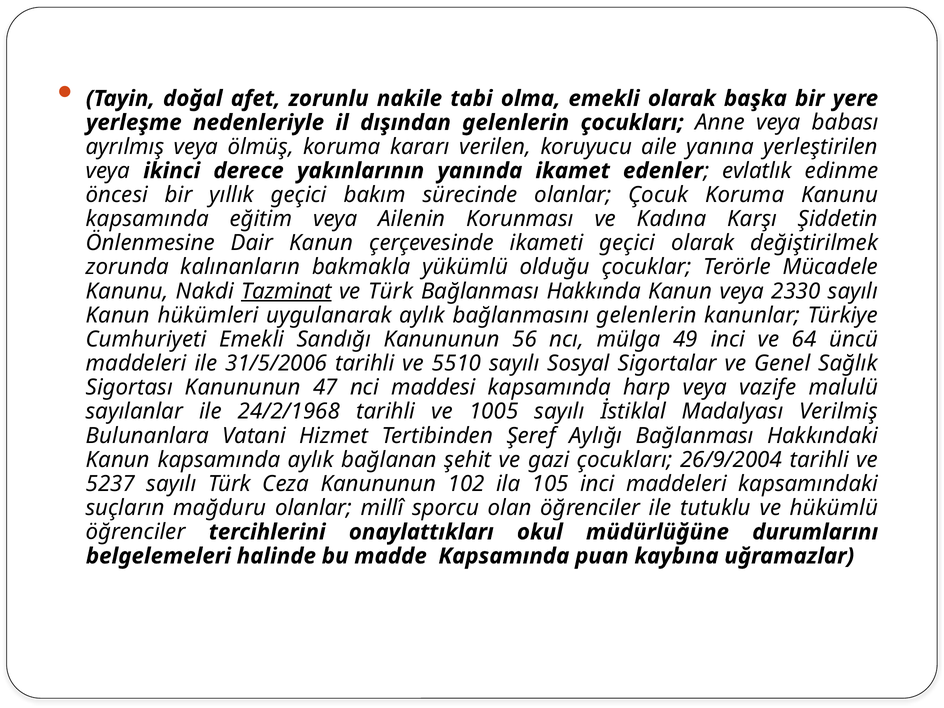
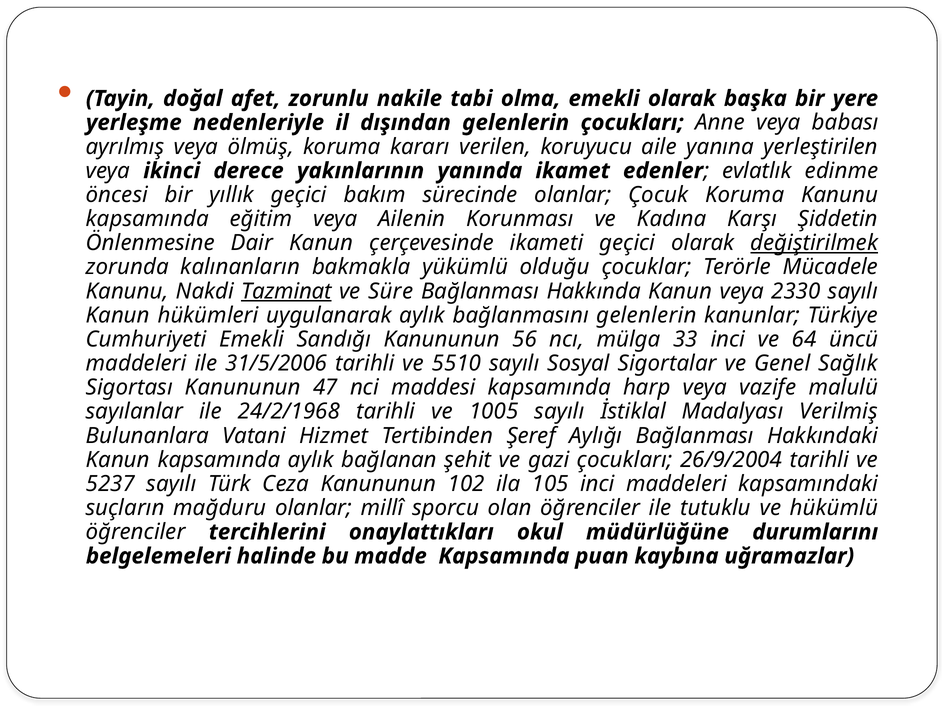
değiştirilmek underline: none -> present
ve Türk: Türk -> Süre
49: 49 -> 33
